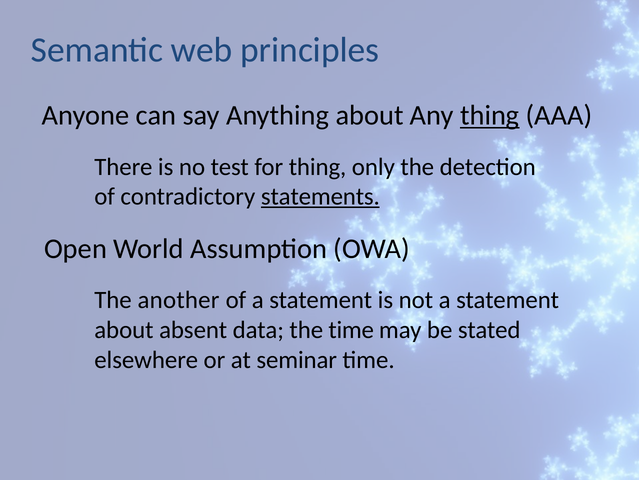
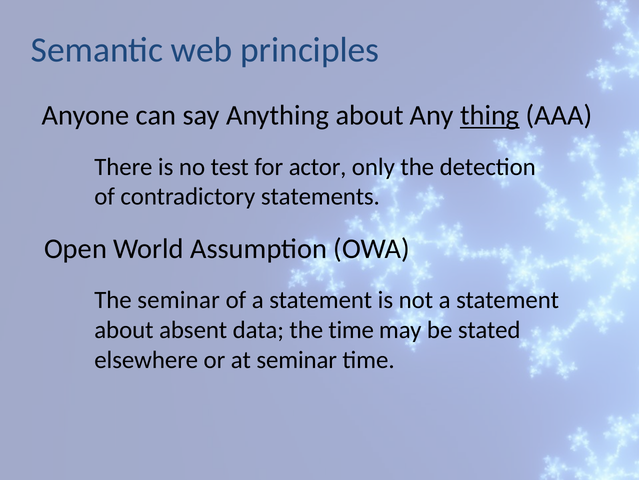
for thing: thing -> actor
statements underline: present -> none
The another: another -> seminar
